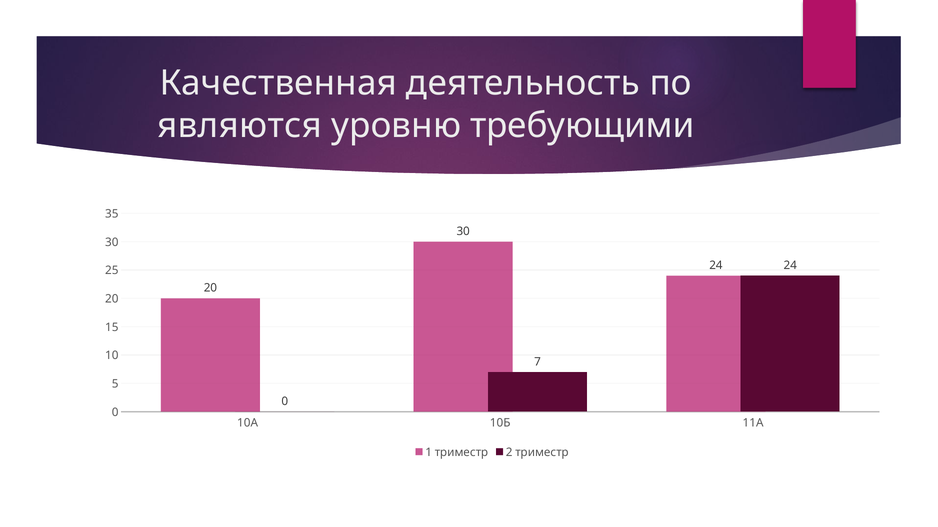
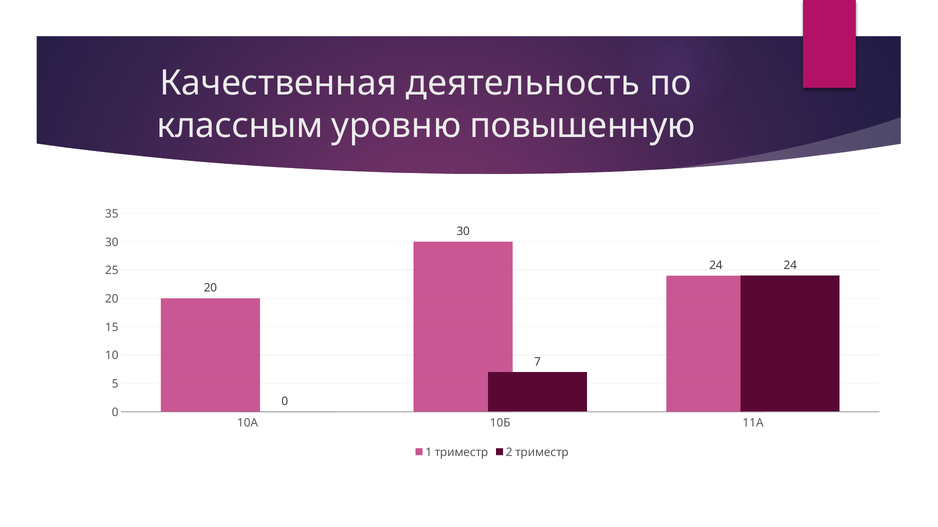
являются: являются -> классным
требующими: требующими -> повышенную
